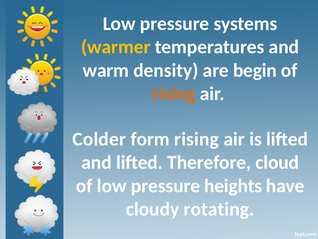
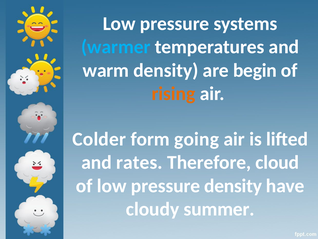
warmer colour: yellow -> light blue
form rising: rising -> going
and lifted: lifted -> rates
pressure heights: heights -> density
rotating: rotating -> summer
